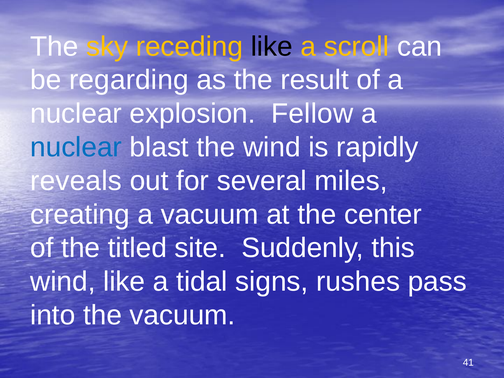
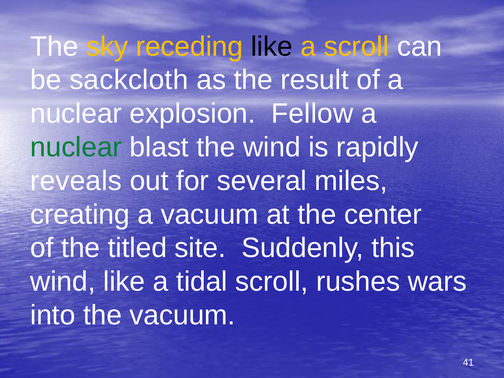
regarding: regarding -> sackcloth
nuclear at (76, 147) colour: blue -> green
tidal signs: signs -> scroll
pass: pass -> wars
